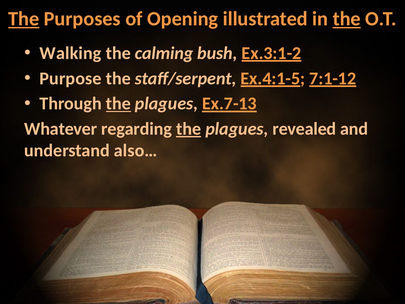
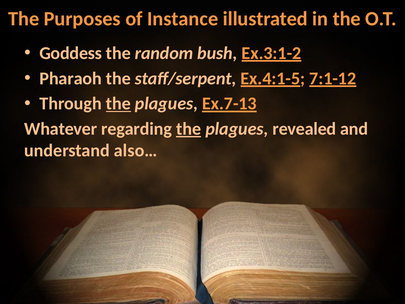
The at (24, 19) underline: present -> none
Opening: Opening -> Instance
the at (347, 19) underline: present -> none
Walking: Walking -> Goddess
calming: calming -> random
Purpose: Purpose -> Pharaoh
